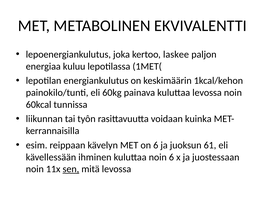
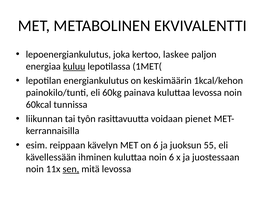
kuluu underline: none -> present
kuinka: kuinka -> pienet
61: 61 -> 55
